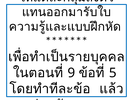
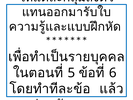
9: 9 -> 5
5: 5 -> 6
